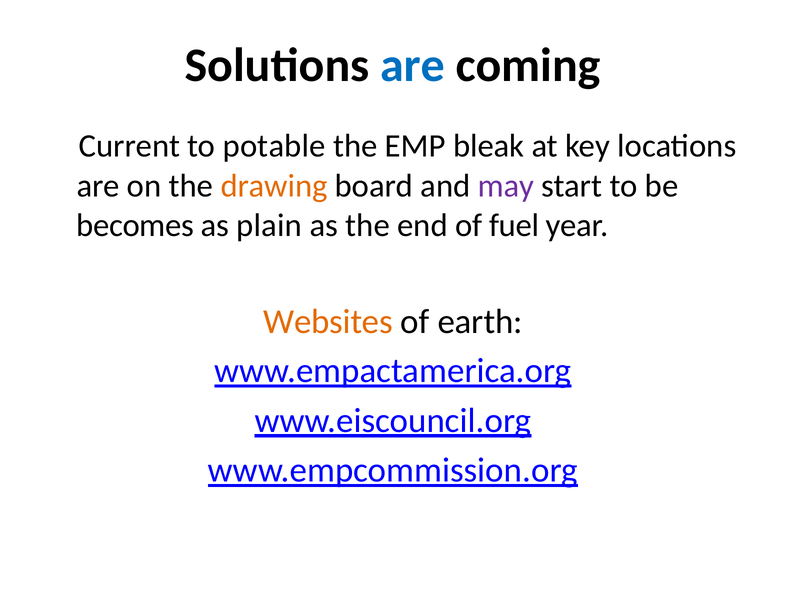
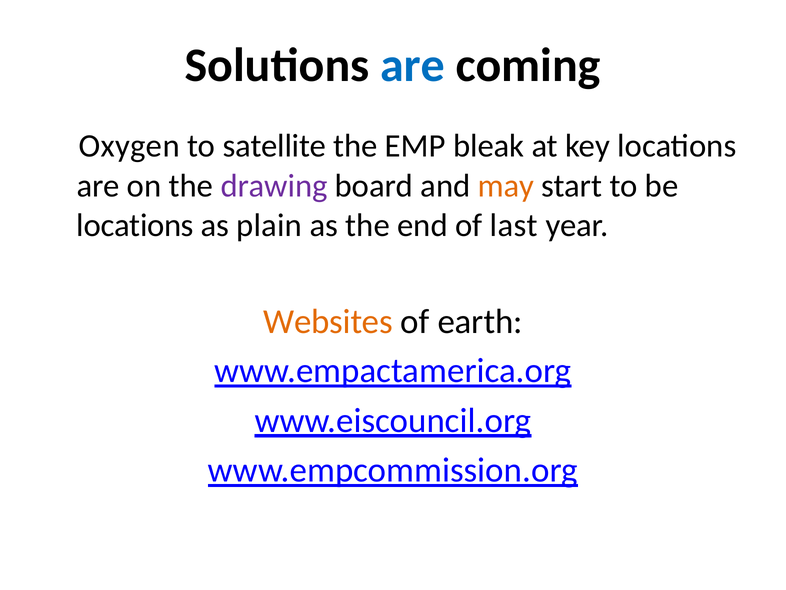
Current: Current -> Oxygen
potable: potable -> satellite
drawing colour: orange -> purple
may colour: purple -> orange
becomes at (135, 225): becomes -> locations
fuel: fuel -> last
